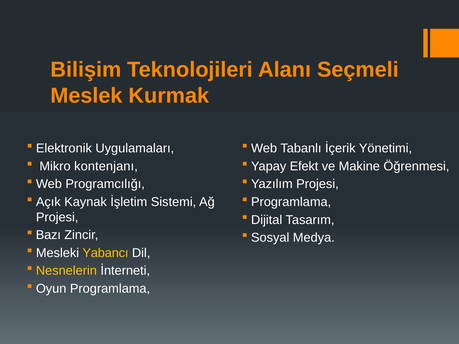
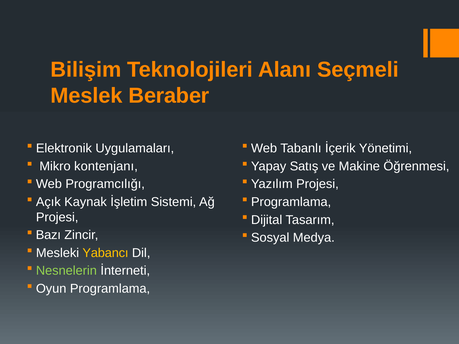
Kurmak: Kurmak -> Beraber
Efekt: Efekt -> Satış
Nesnelerin colour: yellow -> light green
